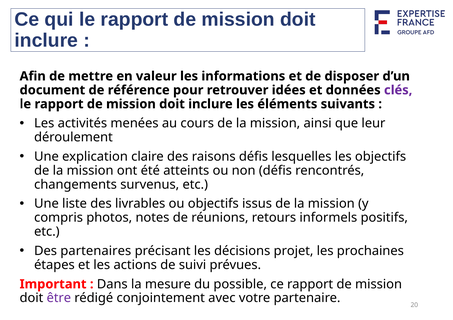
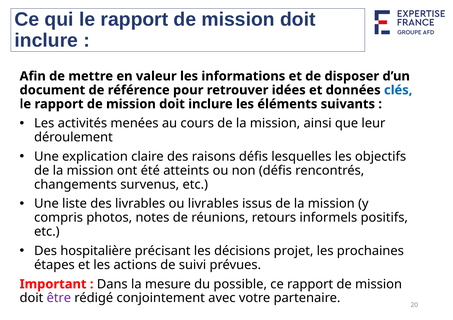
clés colour: purple -> blue
ou objectifs: objectifs -> livrables
partenaires: partenaires -> hospitalière
